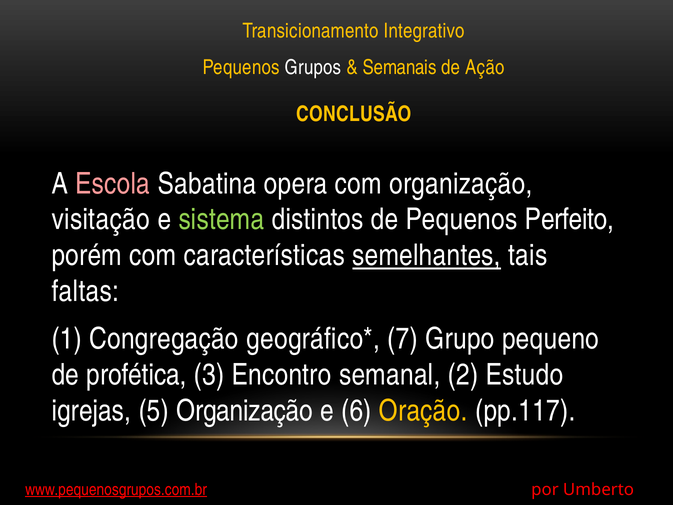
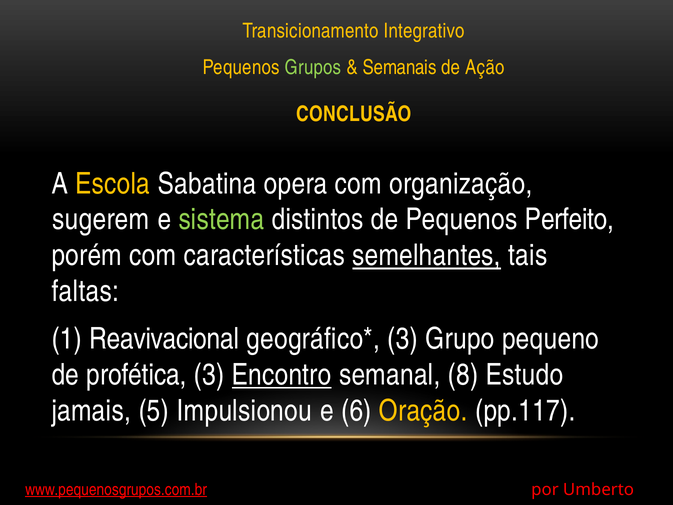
Grupos colour: white -> light green
Escola colour: pink -> yellow
visitação: visitação -> sugerem
Congregação: Congregação -> Reavivacional
7 at (403, 339): 7 -> 3
Encontro underline: none -> present
2: 2 -> 8
igrejas: igrejas -> jamais
5 Organização: Organização -> Impulsionou
